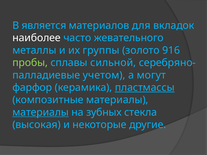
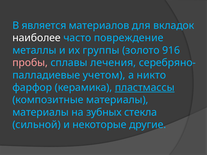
жевательного: жевательного -> повреждение
пробы colour: light green -> pink
сильной: сильной -> лечения
могут: могут -> никто
материалы at (41, 112) underline: present -> none
высокая: высокая -> сильной
